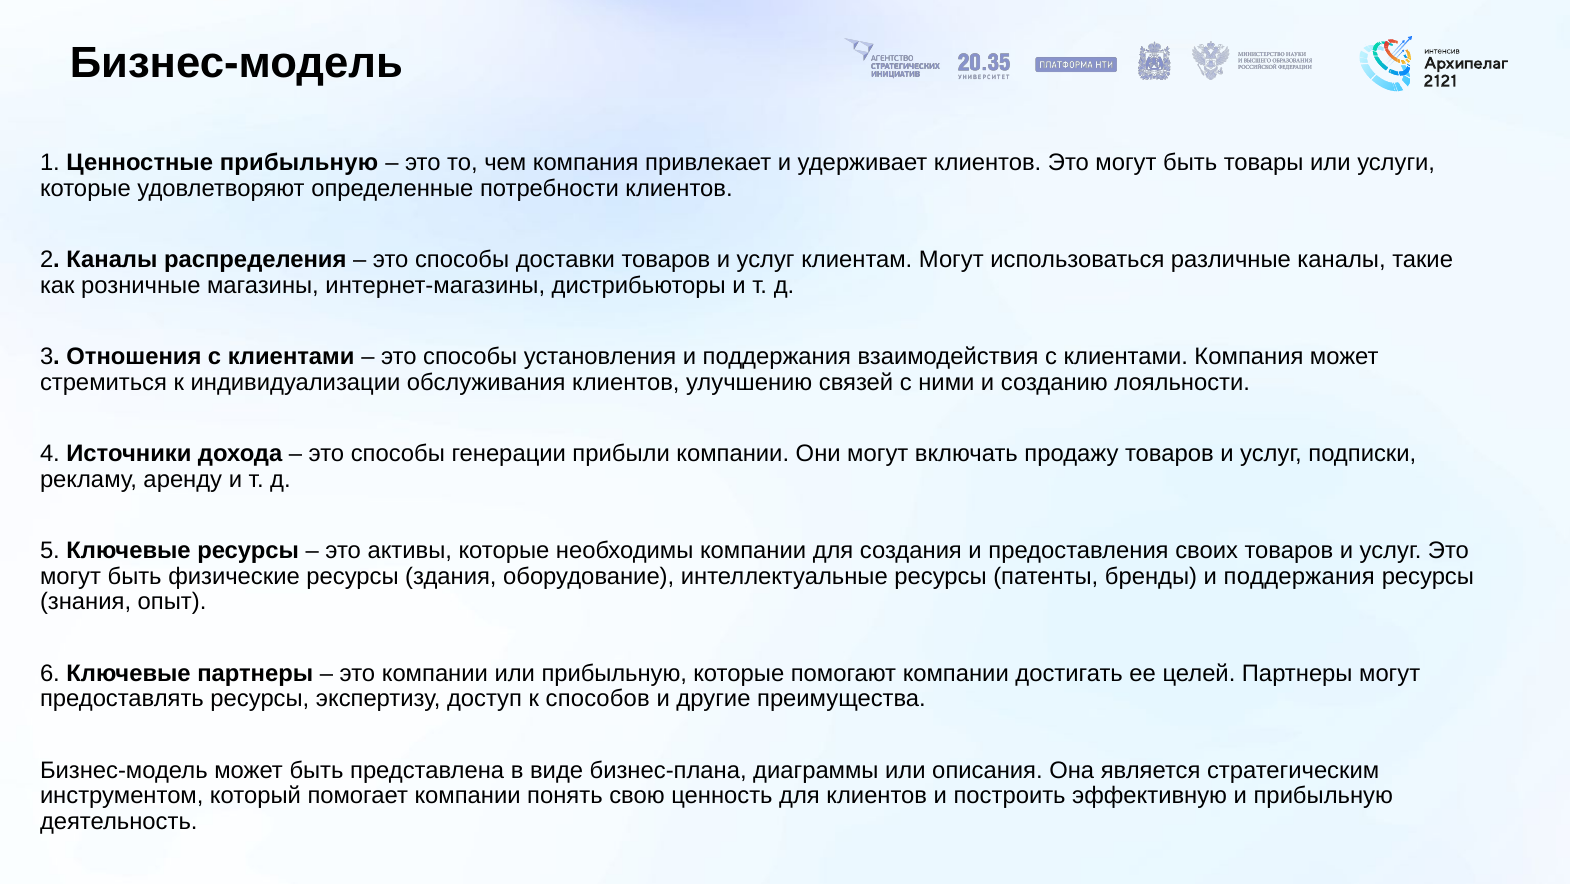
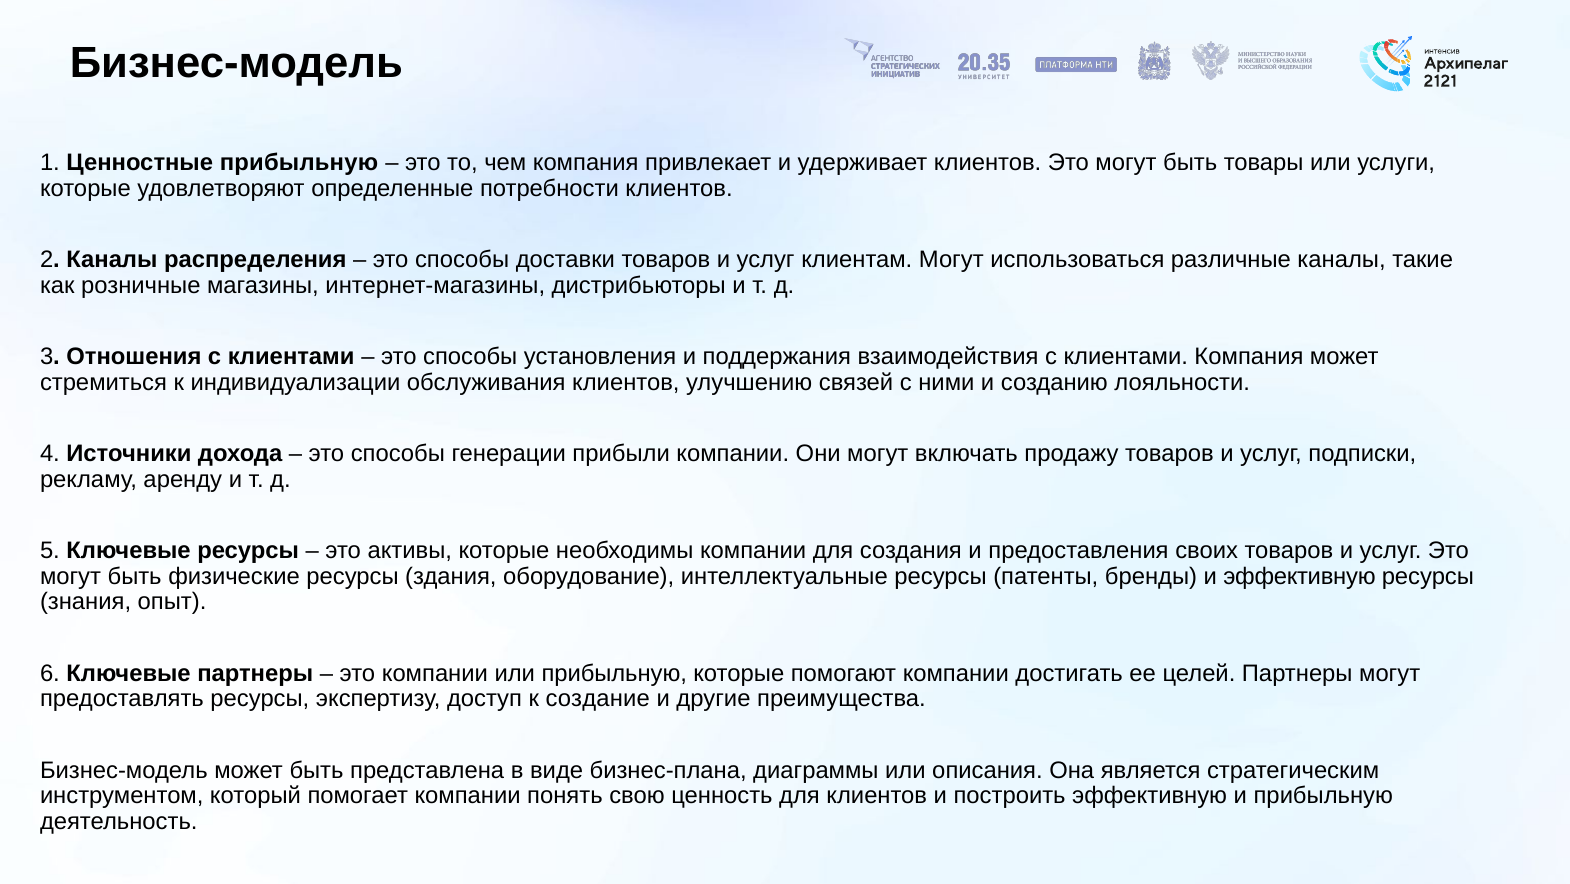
бренды и поддержания: поддержания -> эффективную
способов: способов -> создание
